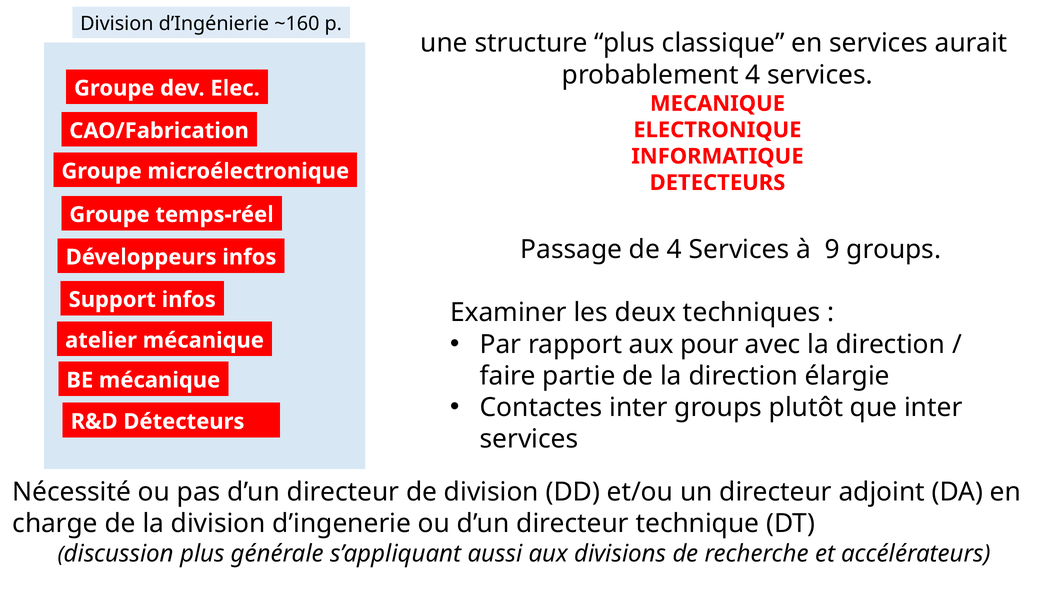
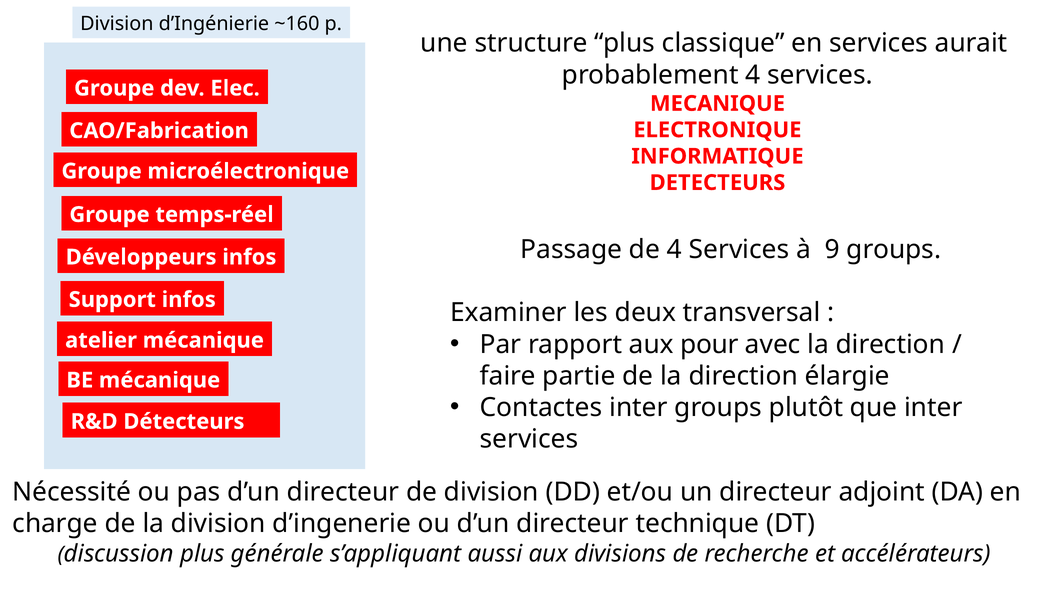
techniques: techniques -> transversal
